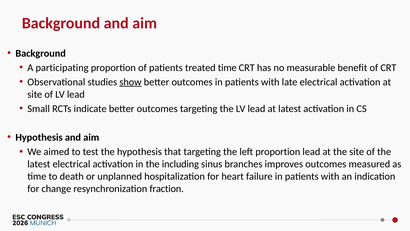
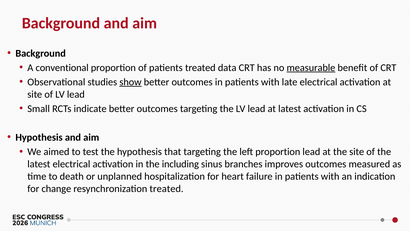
participating: participating -> conventional
treated time: time -> data
measurable underline: none -> present
resynchronization fraction: fraction -> treated
